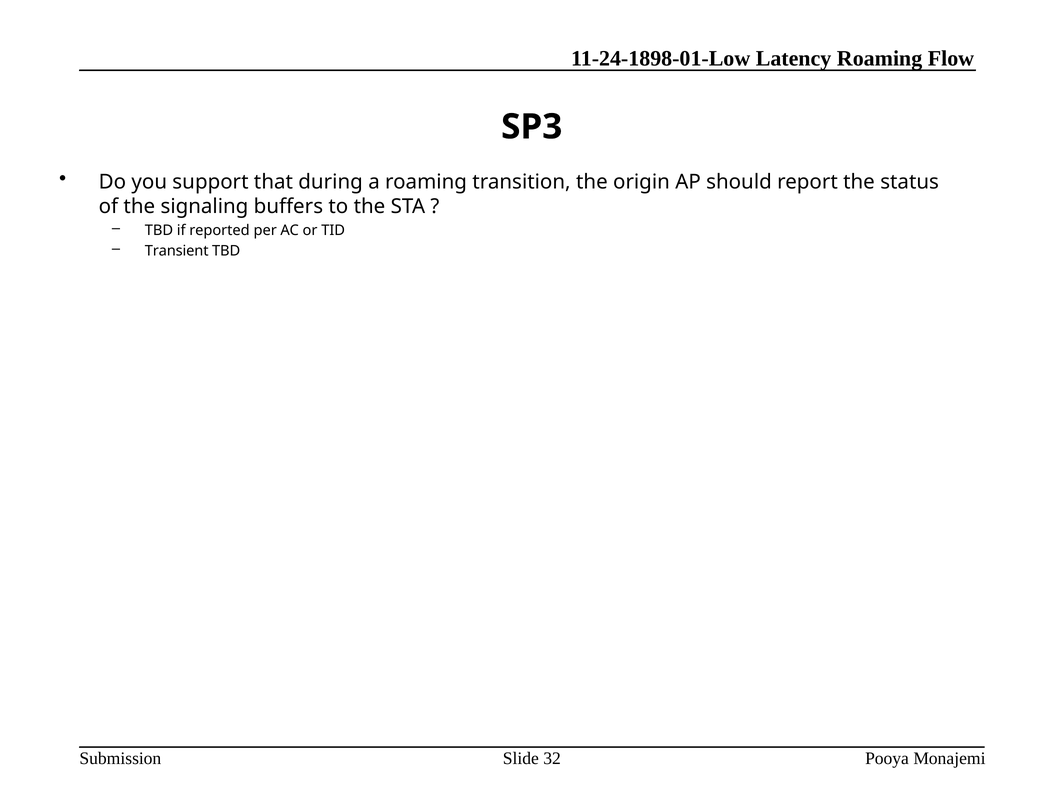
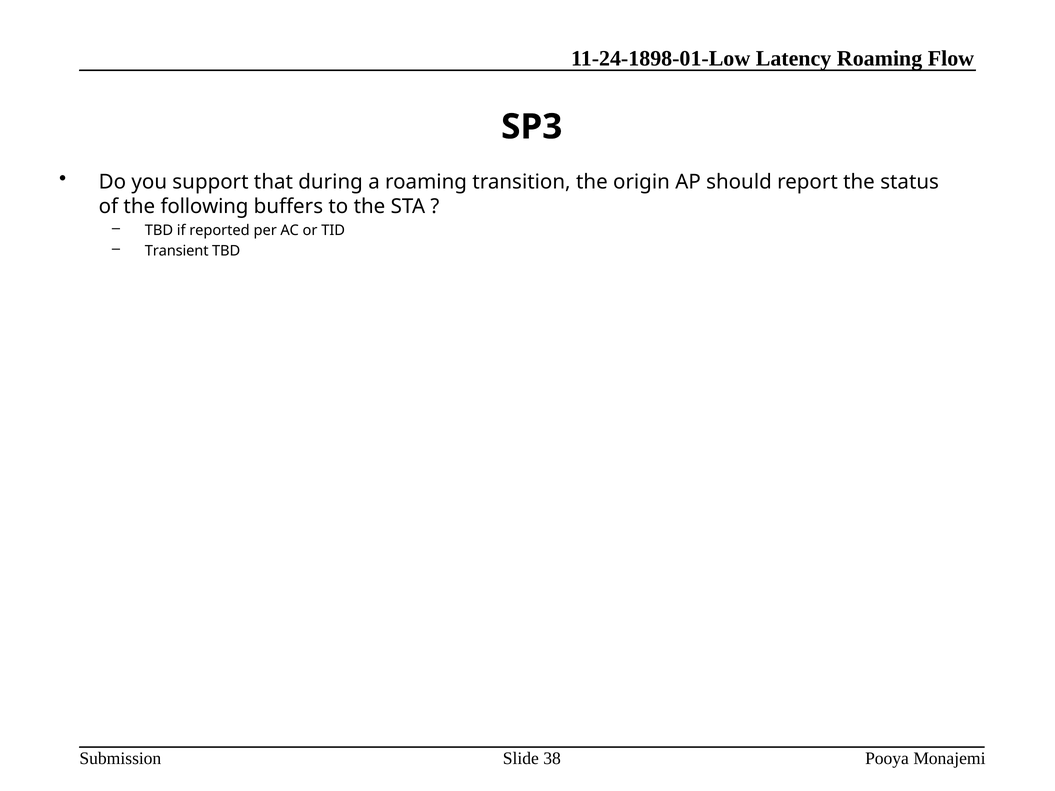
signaling: signaling -> following
32: 32 -> 38
